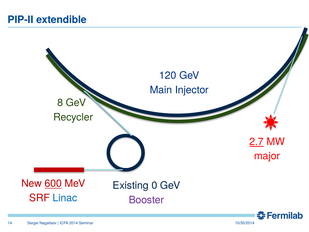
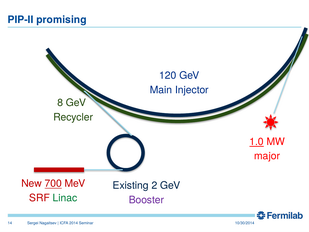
extendible: extendible -> promising
2.7: 2.7 -> 1.0
600: 600 -> 700
0: 0 -> 2
Linac colour: blue -> green
